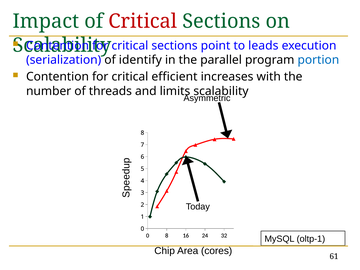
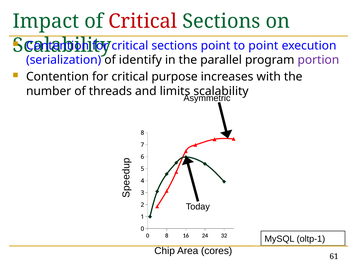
to leads: leads -> point
portion colour: blue -> purple
efficient: efficient -> purpose
